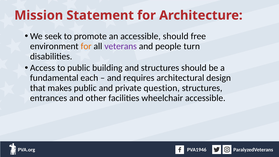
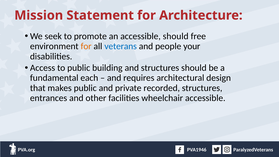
veterans colour: purple -> blue
turn: turn -> your
question: question -> recorded
